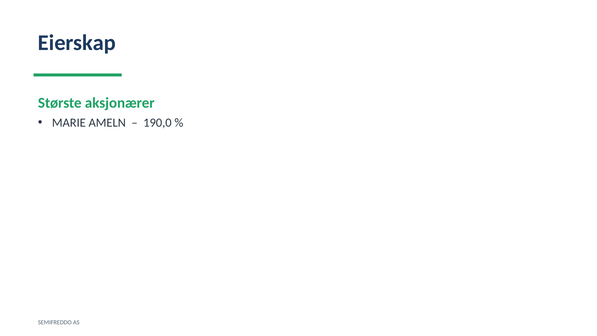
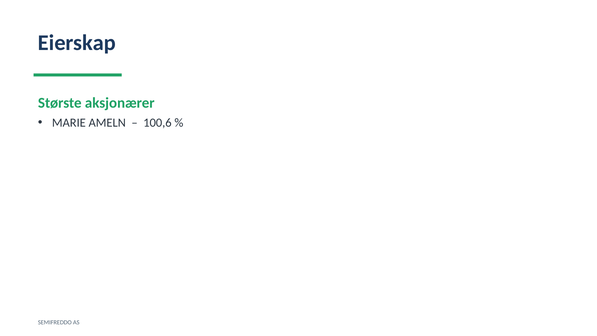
190,0: 190,0 -> 100,6
